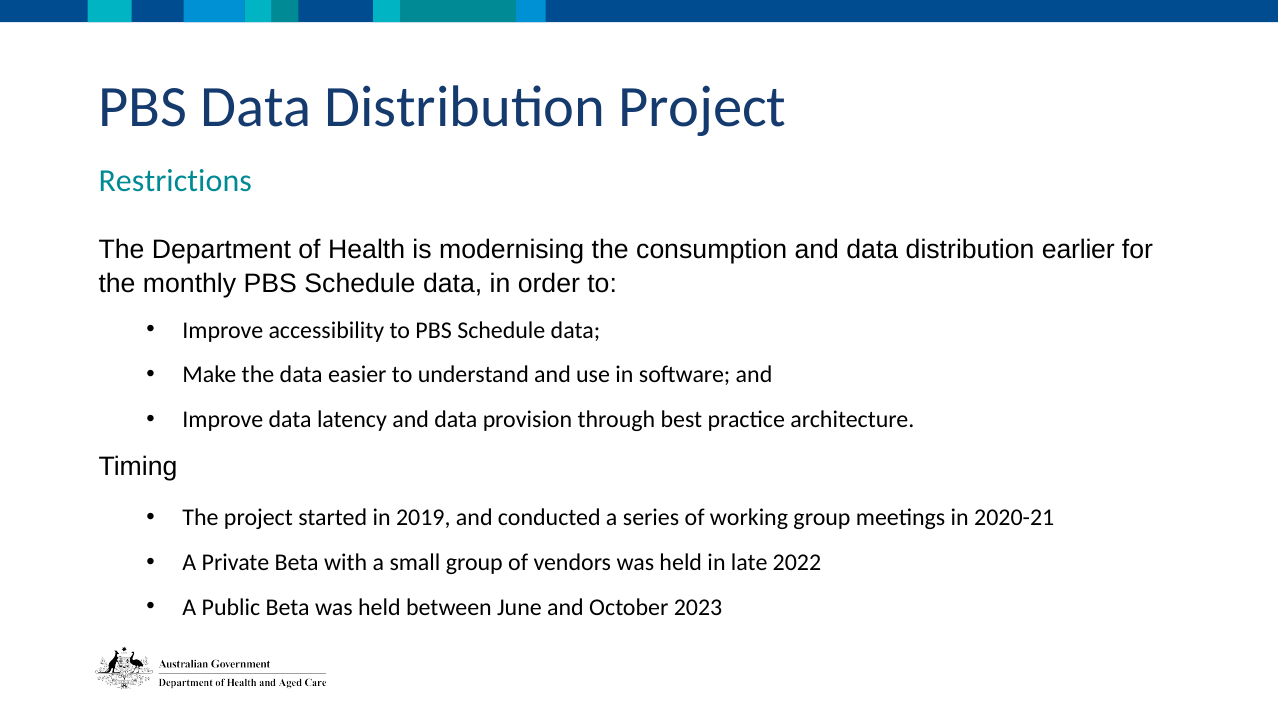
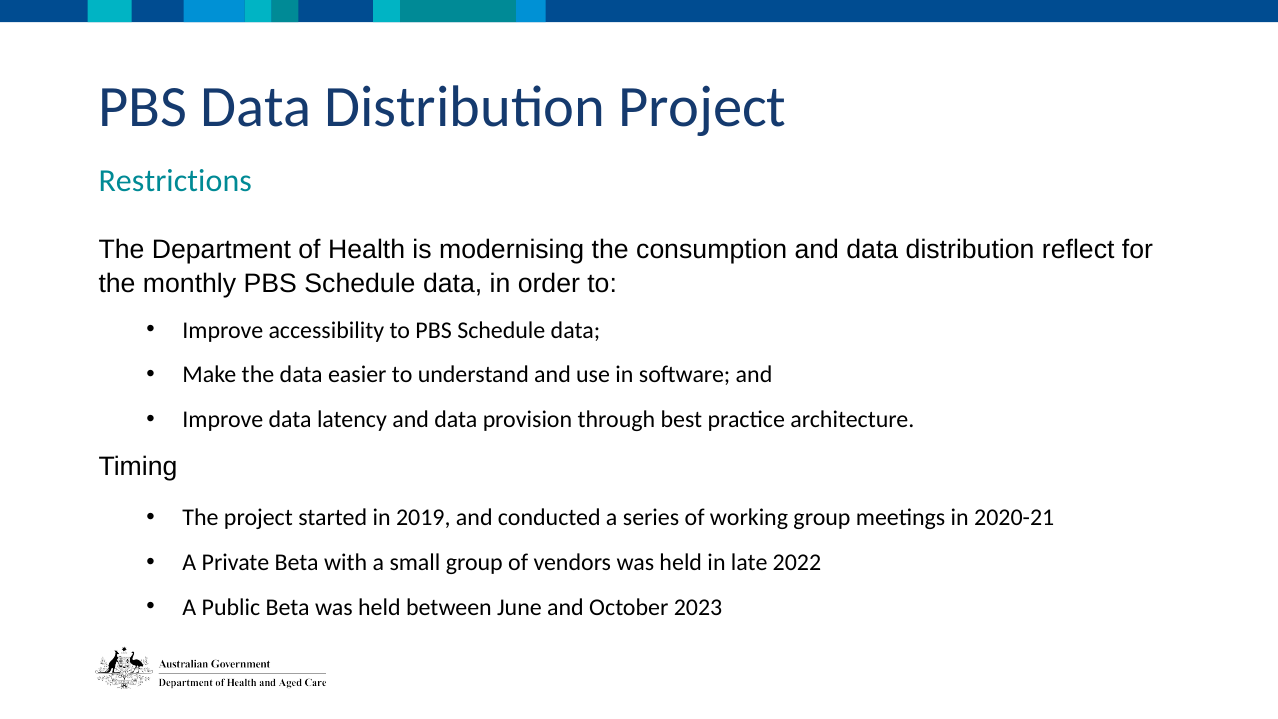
earlier: earlier -> reflect
